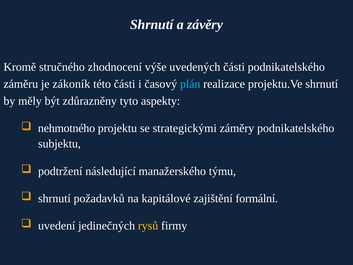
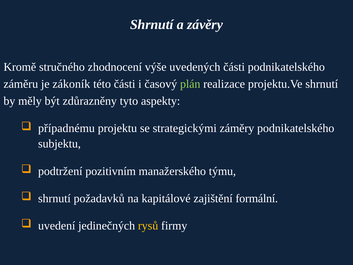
plán colour: light blue -> light green
nehmotného: nehmotného -> případnému
následující: následující -> pozitivním
